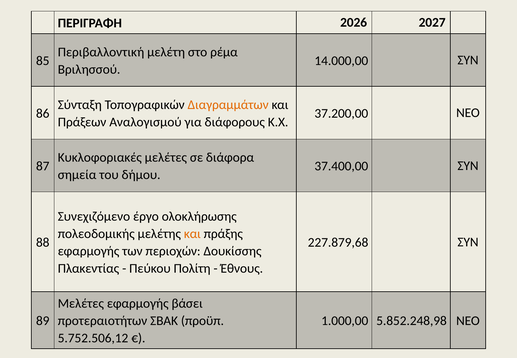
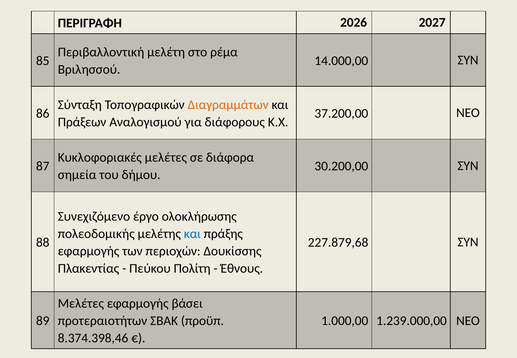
37.400,00: 37.400,00 -> 30.200,00
και at (192, 234) colour: orange -> blue
5.852.248,98: 5.852.248,98 -> 1.239.000,00
5.752.506,12: 5.752.506,12 -> 8.374.398,46
